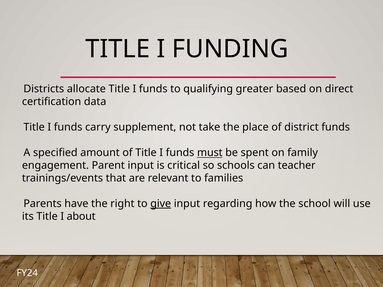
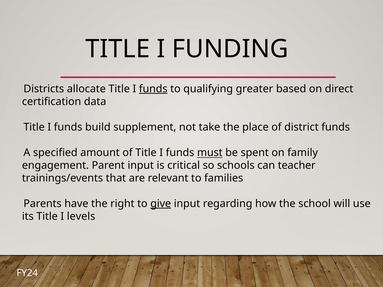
funds at (153, 89) underline: none -> present
carry: carry -> build
about: about -> levels
